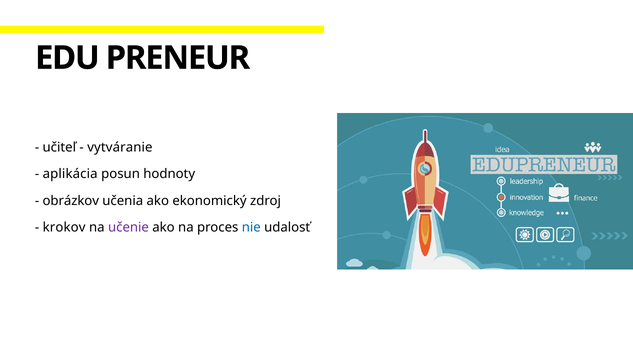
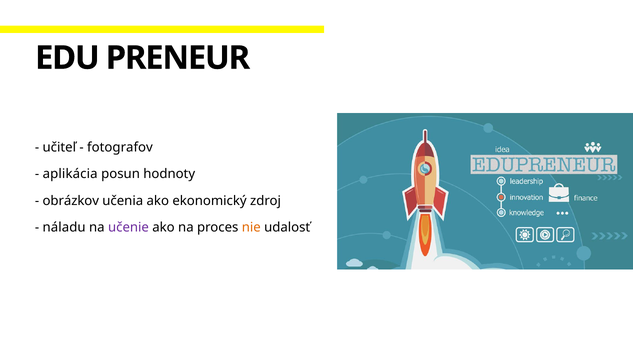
vytváranie: vytváranie -> fotografov
krokov: krokov -> náladu
nie colour: blue -> orange
